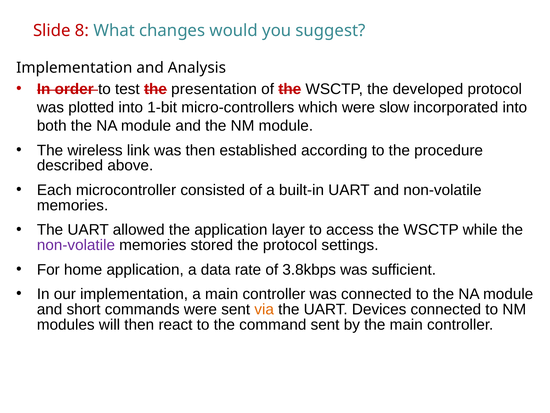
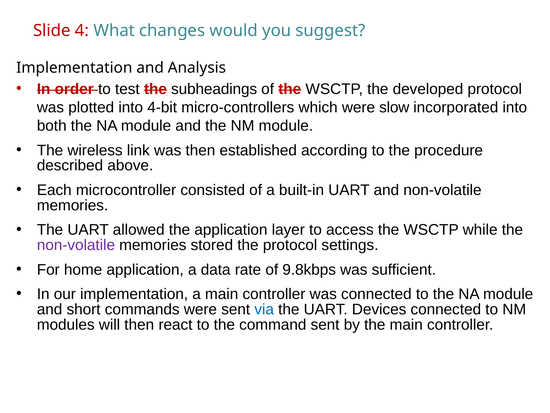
8: 8 -> 4
presentation: presentation -> subheadings
1-bit: 1-bit -> 4-bit
3.8kbps: 3.8kbps -> 9.8kbps
via colour: orange -> blue
